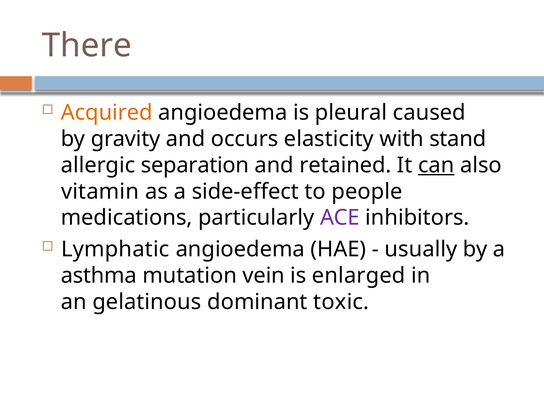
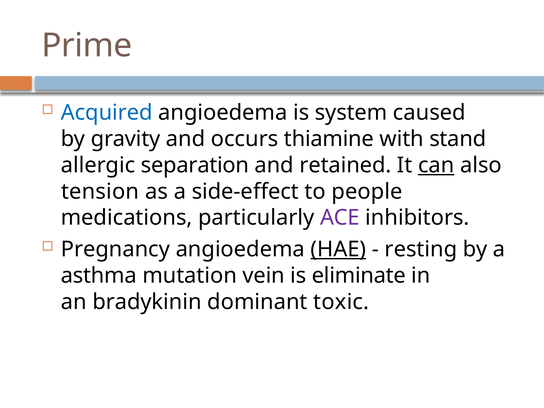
There: There -> Prime
Acquired colour: orange -> blue
pleural: pleural -> system
elasticity: elasticity -> thiamine
vitamin: vitamin -> tension
Lymphatic: Lymphatic -> Pregnancy
HAE underline: none -> present
usually: usually -> resting
enlarged: enlarged -> eliminate
gelatinous: gelatinous -> bradykinin
